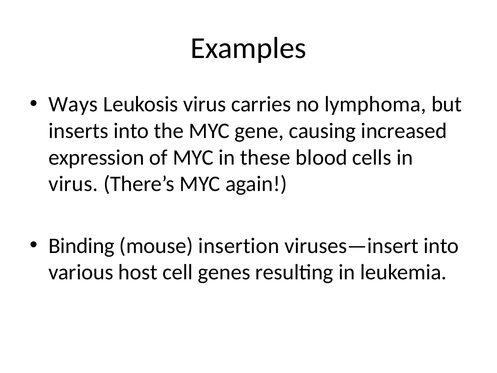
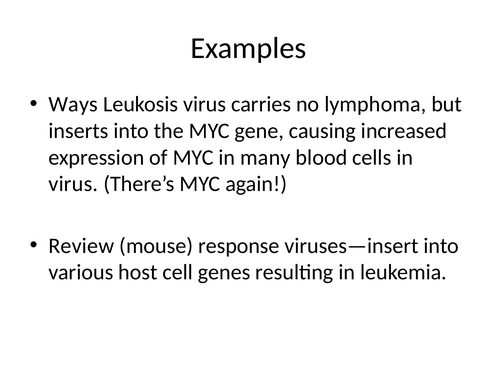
these: these -> many
Binding: Binding -> Review
insertion: insertion -> response
